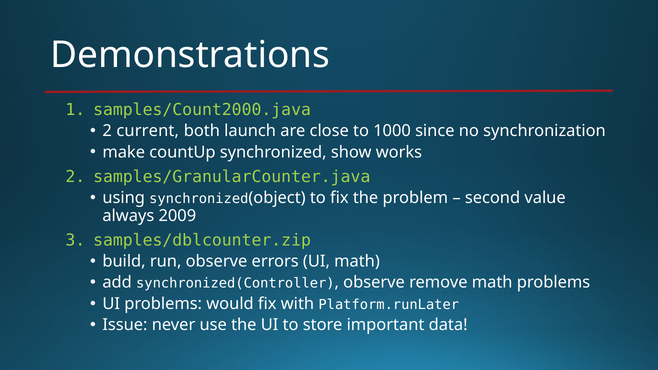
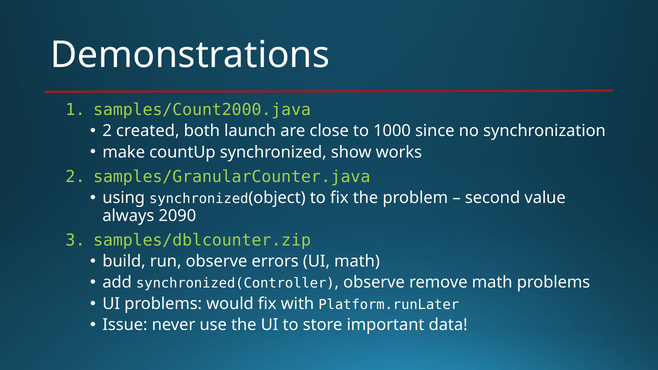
current: current -> created
2009: 2009 -> 2090
